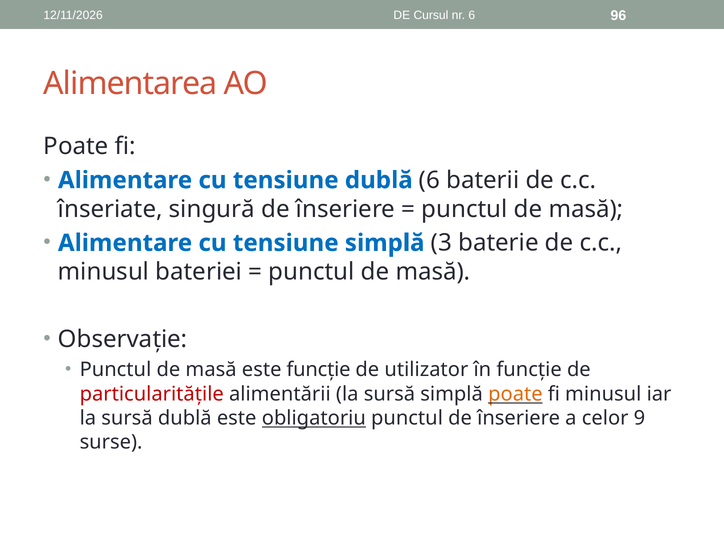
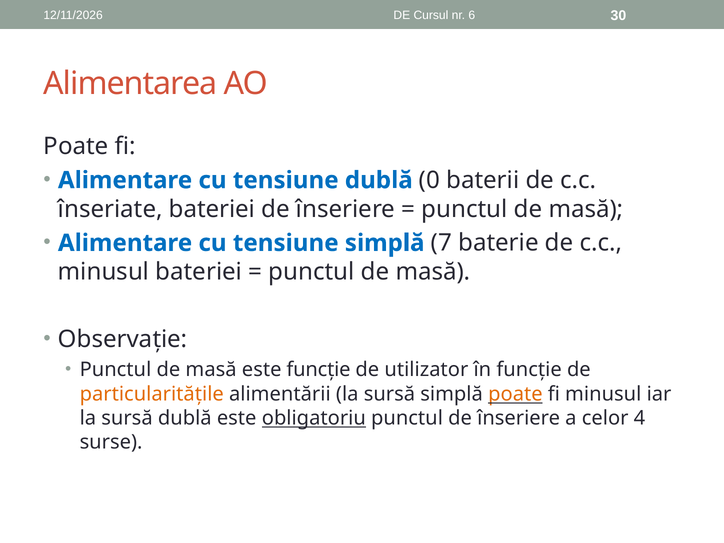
96: 96 -> 30
dublă 6: 6 -> 0
înseriate singură: singură -> bateriei
3: 3 -> 7
particularitățile colour: red -> orange
9: 9 -> 4
